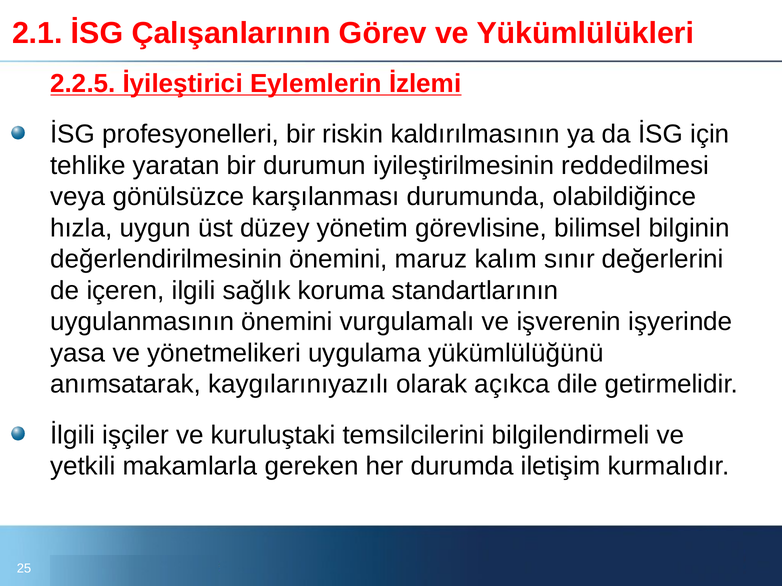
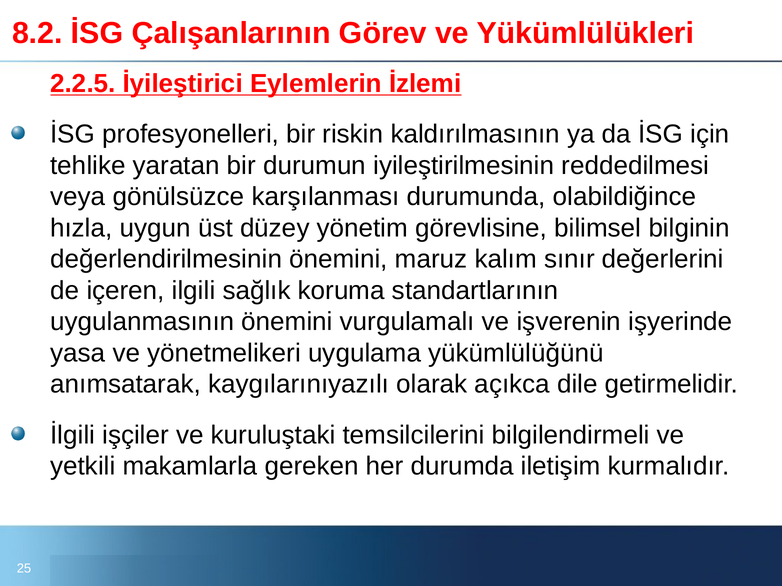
2.1: 2.1 -> 8.2
